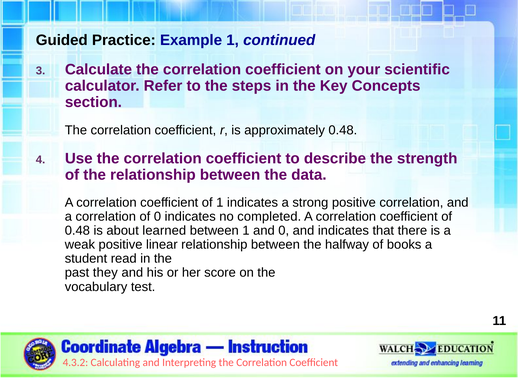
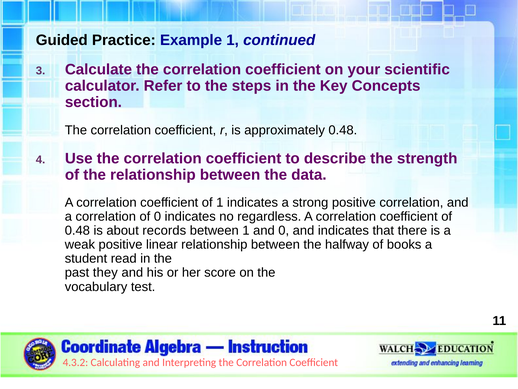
completed: completed -> regardless
learned: learned -> records
